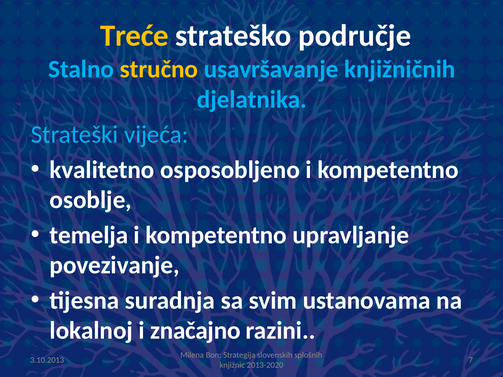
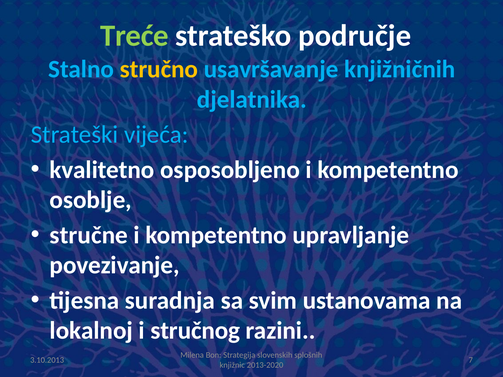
Treće colour: yellow -> light green
temelja: temelja -> stručne
značajno: značajno -> stručnog
